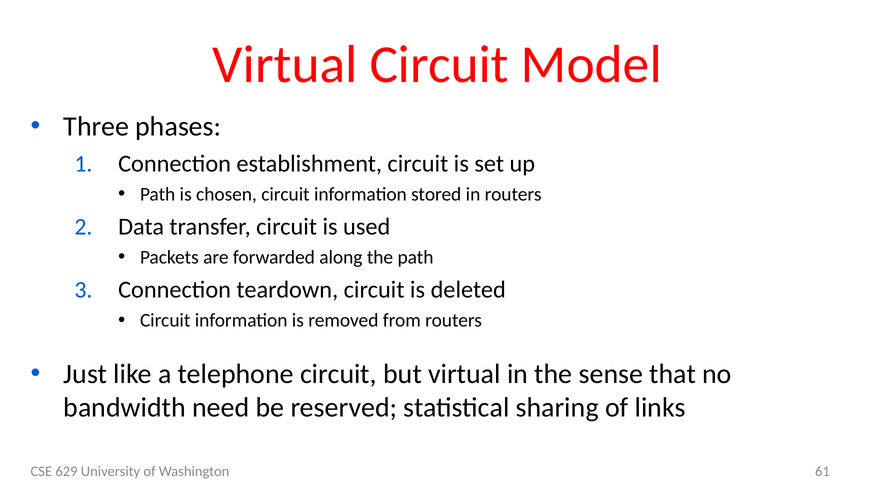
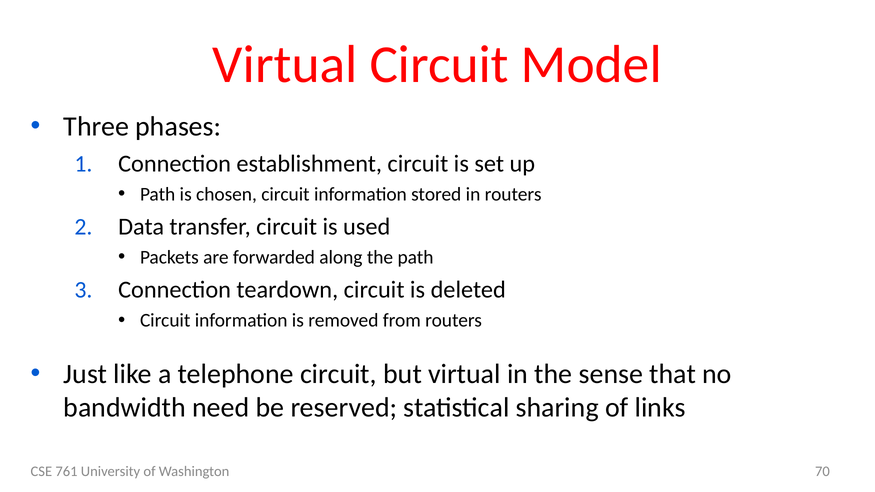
629: 629 -> 761
61: 61 -> 70
